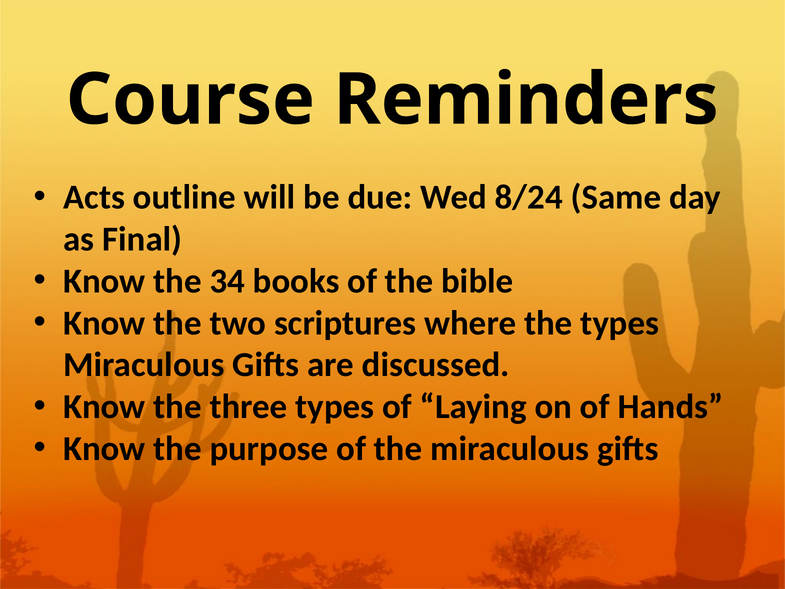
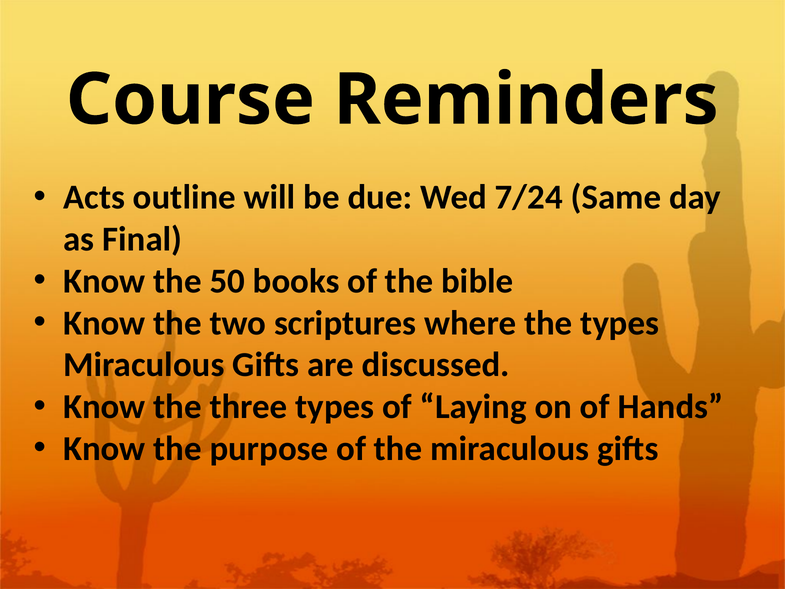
8/24: 8/24 -> 7/24
34: 34 -> 50
